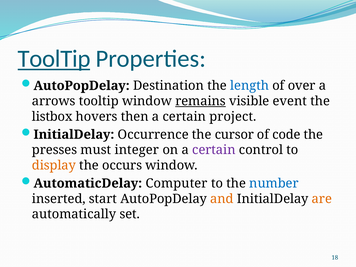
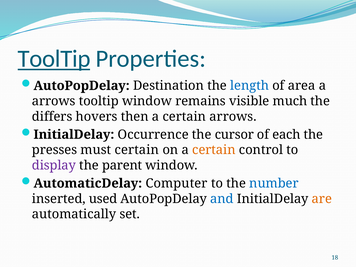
over: over -> area
remains underline: present -> none
event: event -> much
listbox: listbox -> differs
certain project: project -> arrows
code: code -> each
must integer: integer -> certain
certain at (214, 150) colour: purple -> orange
display colour: orange -> purple
occurs: occurs -> parent
start: start -> used
and colour: orange -> blue
